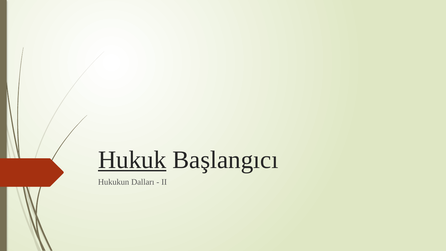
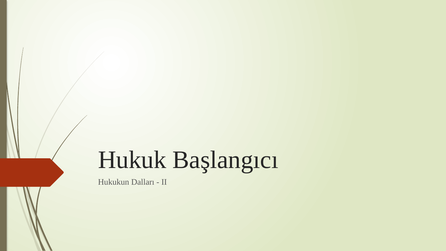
Hukuk underline: present -> none
